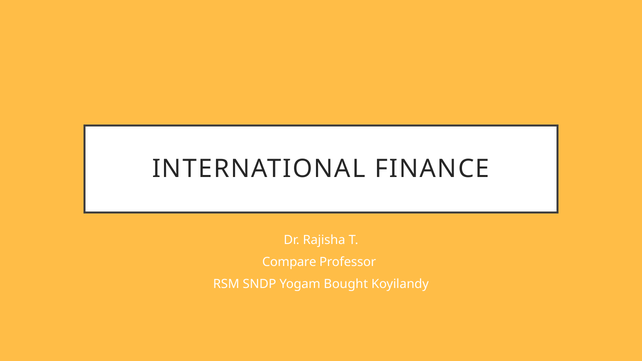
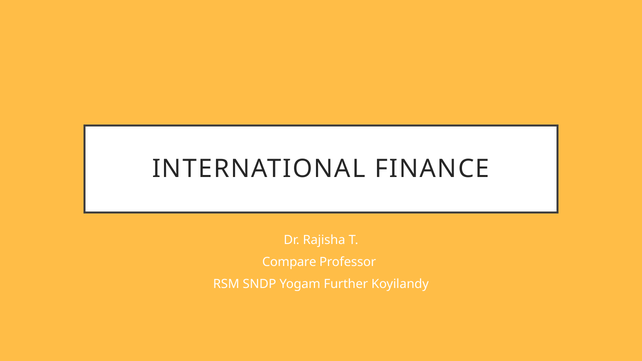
Bought: Bought -> Further
